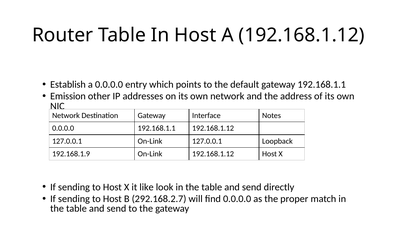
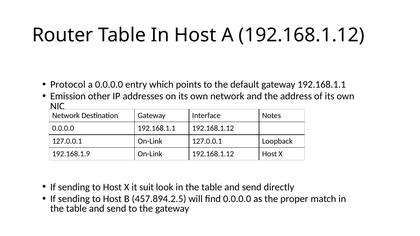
Establish: Establish -> Protocol
like: like -> suit
292.168.2.7: 292.168.2.7 -> 457.894.2.5
